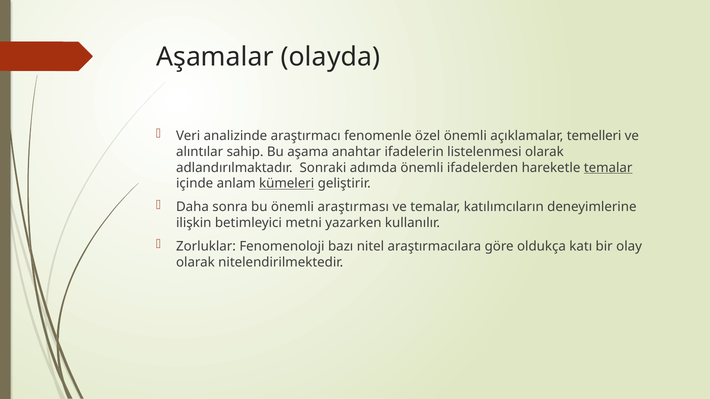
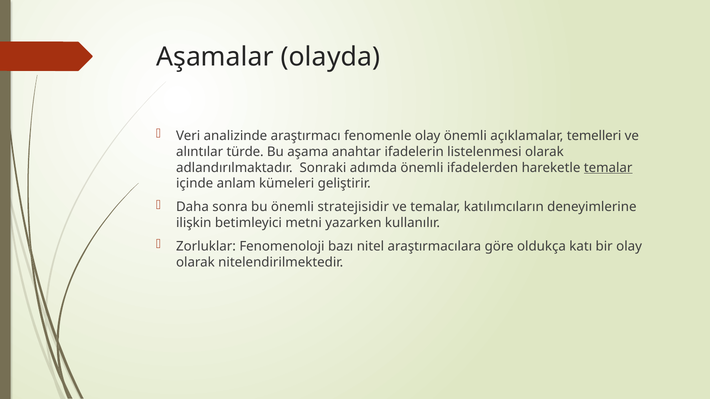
fenomenle özel: özel -> olay
sahip: sahip -> türde
kümeleri underline: present -> none
araştırması: araştırması -> stratejisidir
